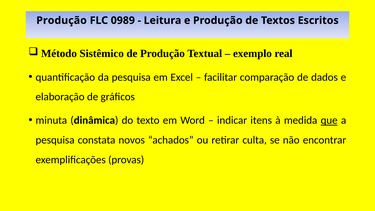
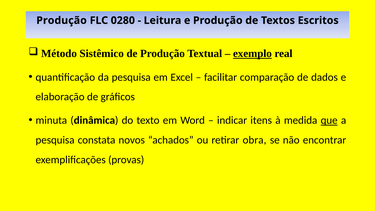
0989: 0989 -> 0280
exemplo underline: none -> present
culta: culta -> obra
